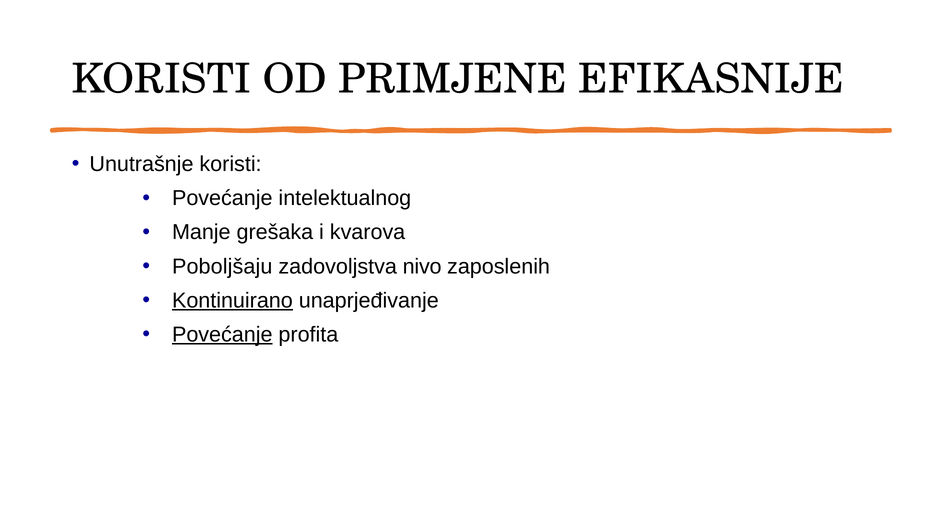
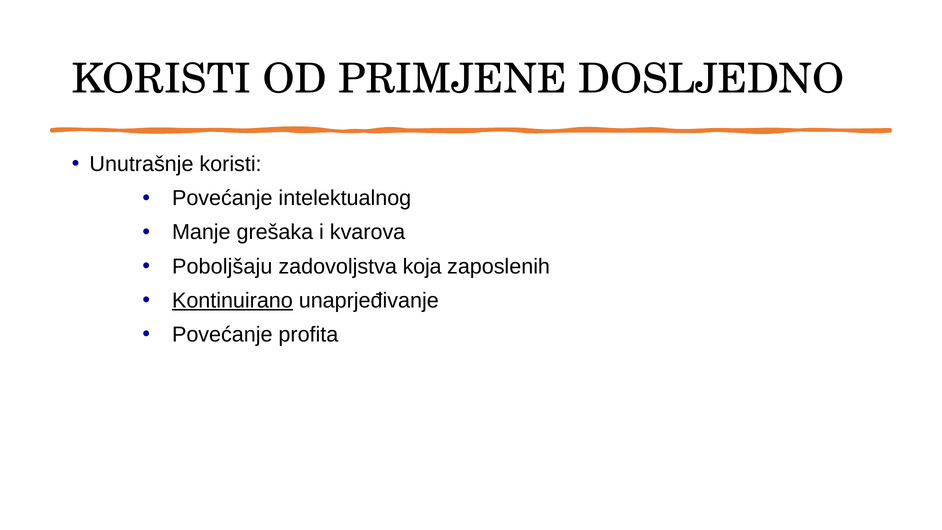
EFIKASNIJE: EFIKASNIJE -> DOSLJEDNO
nivo: nivo -> koja
Povećanje at (222, 334) underline: present -> none
